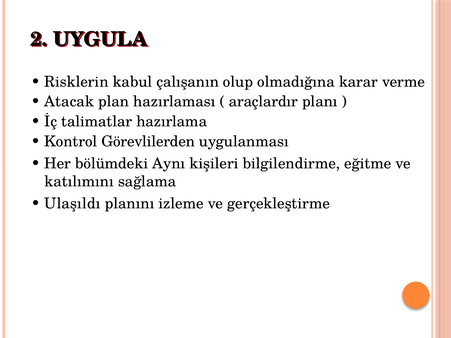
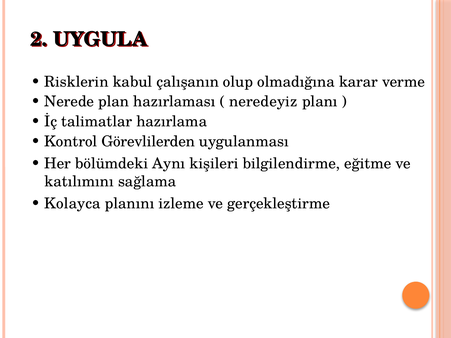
Atacak: Atacak -> Nerede
araçlardır: araçlardır -> neredeyiz
Ulaşıldı: Ulaşıldı -> Kolayca
